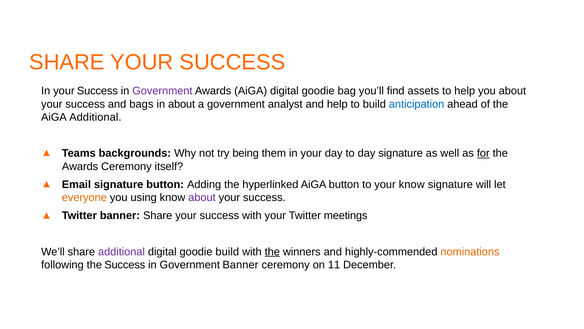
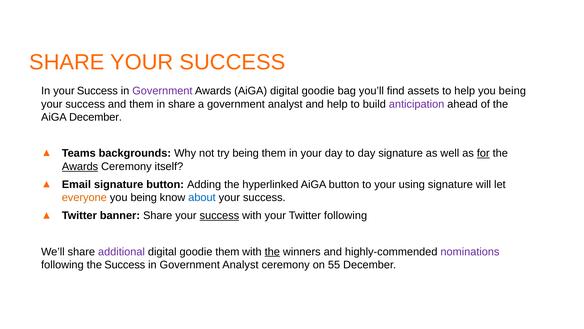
help you about: about -> being
and bags: bags -> them
in about: about -> share
anticipation colour: blue -> purple
AiGA Additional: Additional -> December
Awards at (80, 166) underline: none -> present
your know: know -> using
using at (144, 197): using -> being
about at (202, 197) colour: purple -> blue
success at (219, 215) underline: none -> present
Twitter meetings: meetings -> following
goodie build: build -> them
nominations colour: orange -> purple
in Government Banner: Banner -> Analyst
11: 11 -> 55
